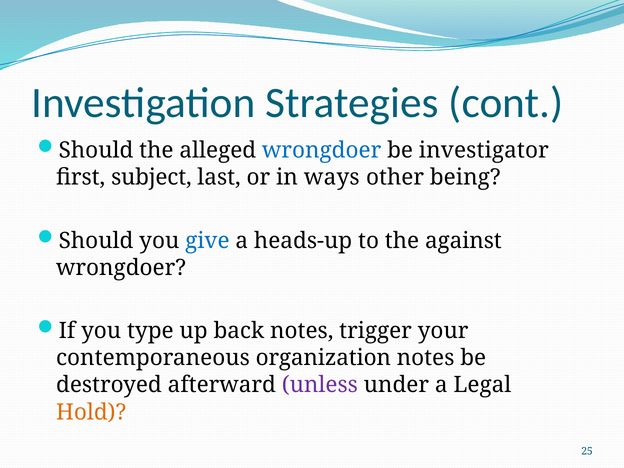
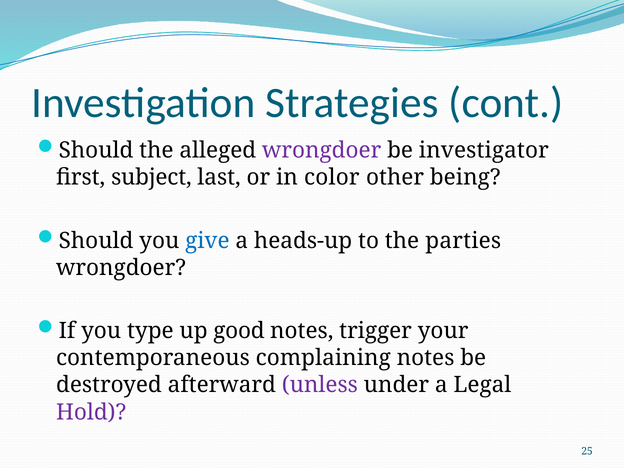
wrongdoer at (322, 150) colour: blue -> purple
ways: ways -> color
against: against -> parties
back: back -> good
organization: organization -> complaining
Hold colour: orange -> purple
